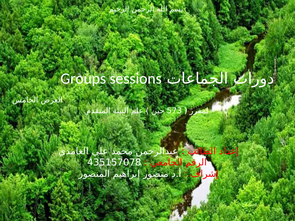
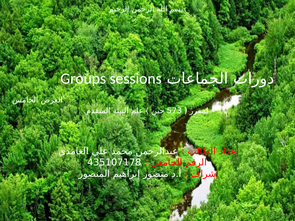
435157078: 435157078 -> 435107178
